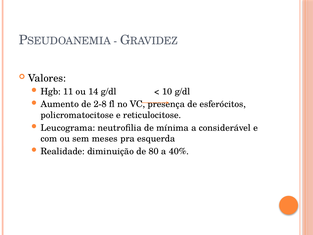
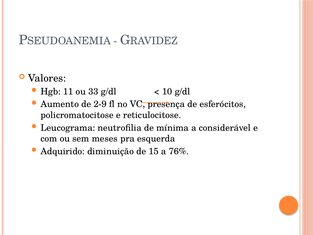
14: 14 -> 33
2-8: 2-8 -> 2-9
Realidade: Realidade -> Adquirido
80: 80 -> 15
40%: 40% -> 76%
